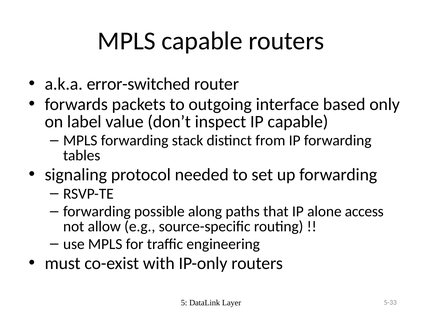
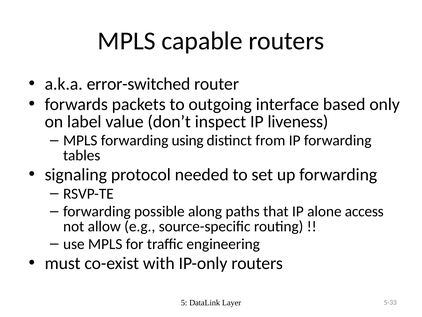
IP capable: capable -> liveness
stack: stack -> using
